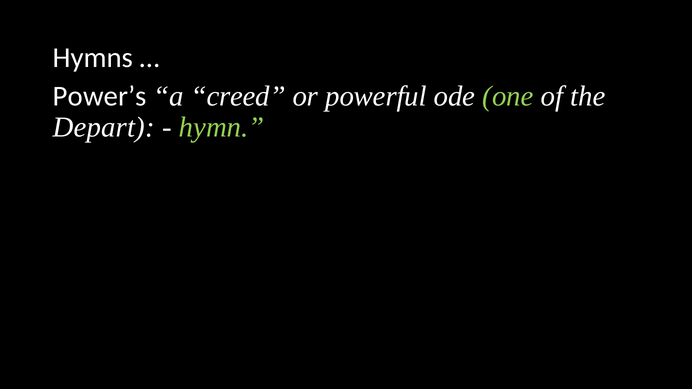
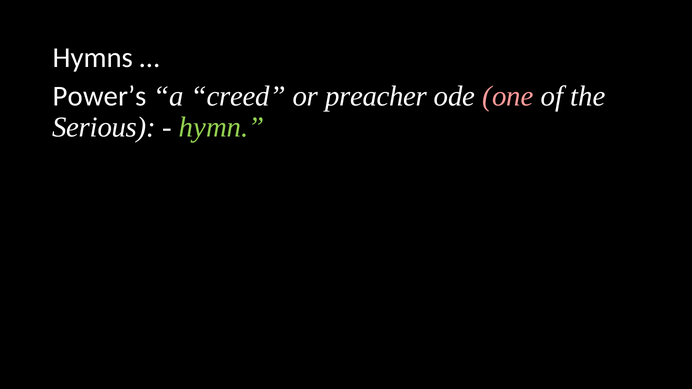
powerful: powerful -> preacher
one colour: light green -> pink
Depart: Depart -> Serious
